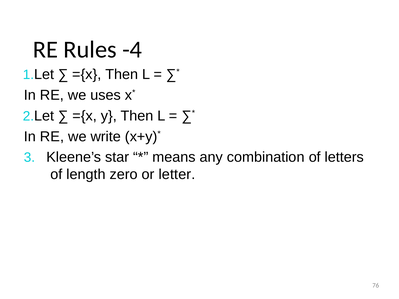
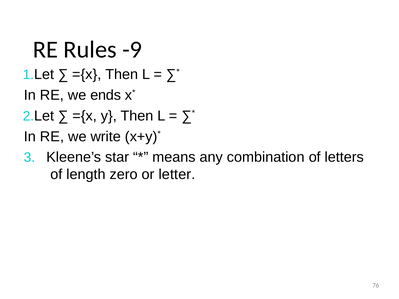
-4: -4 -> -9
uses: uses -> ends
